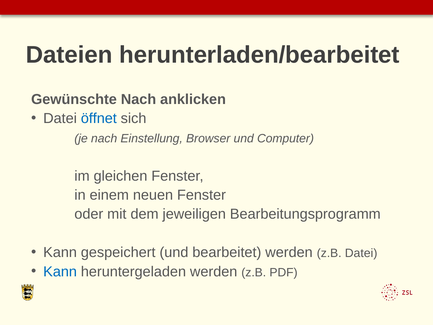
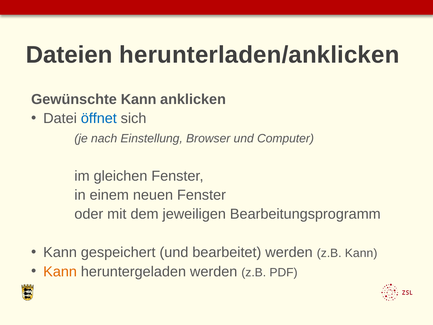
herunterladen/bearbeitet: herunterladen/bearbeitet -> herunterladen/anklicken
Gewünschte Nach: Nach -> Kann
z.B Datei: Datei -> Kann
Kann at (60, 271) colour: blue -> orange
